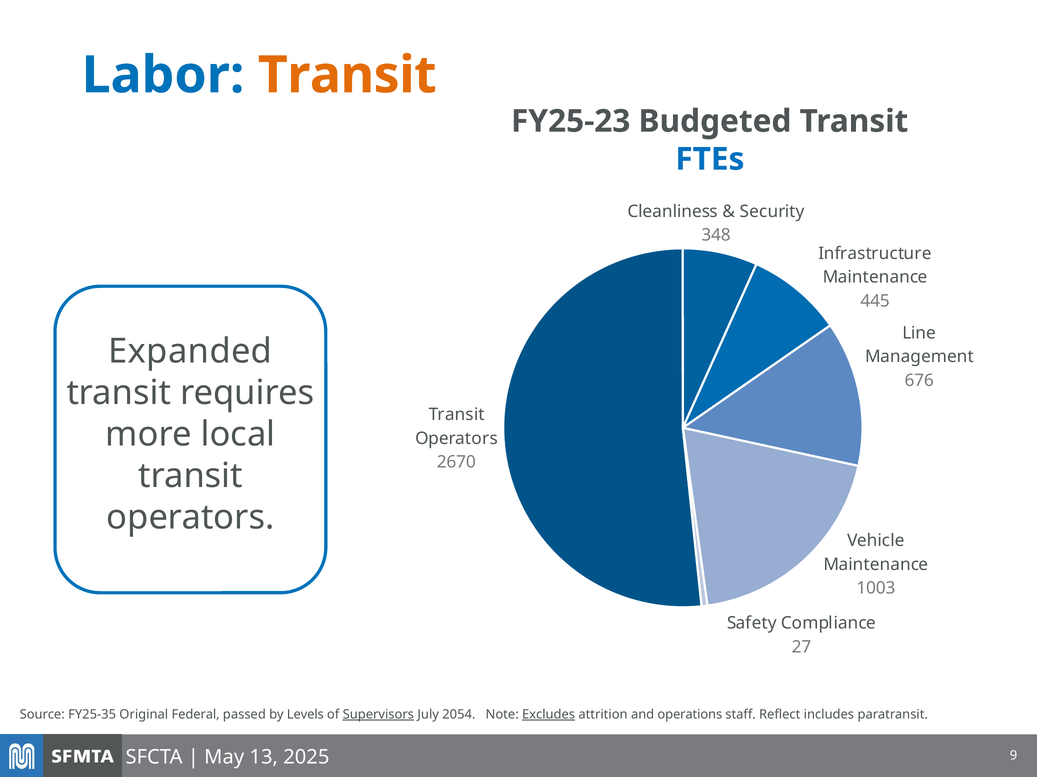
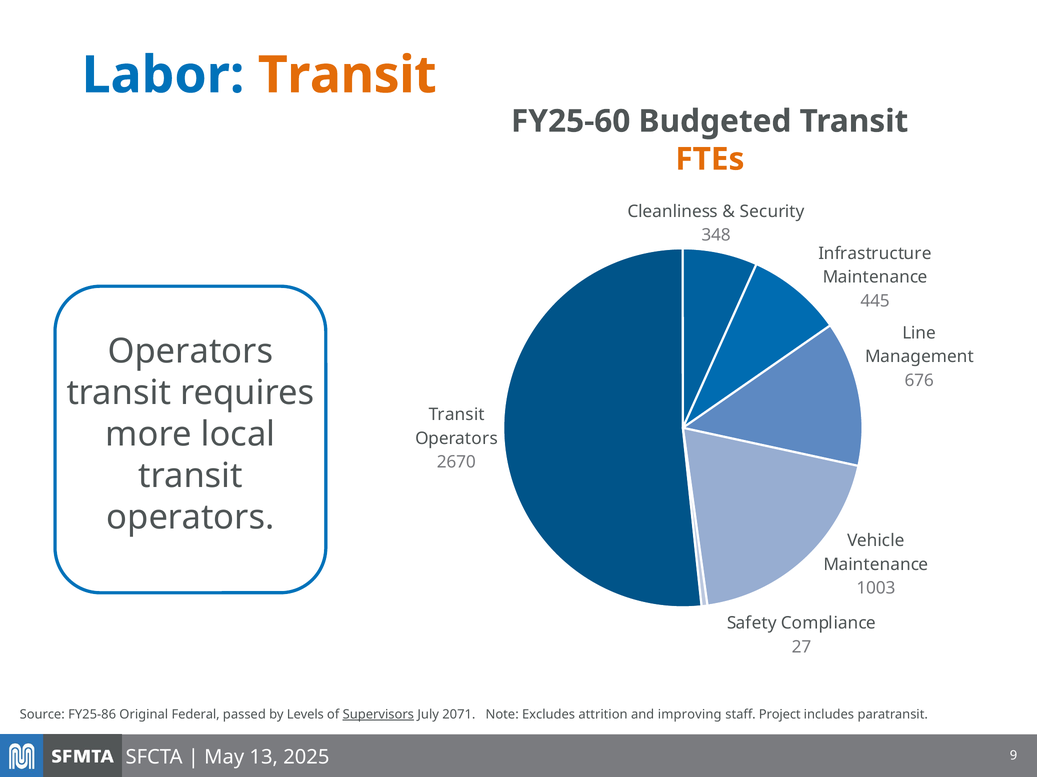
FY25-23: FY25-23 -> FY25-60
FTEs colour: blue -> orange
Expanded at (190, 352): Expanded -> Operators
FY25-35: FY25-35 -> FY25-86
2054: 2054 -> 2071
Excludes underline: present -> none
operations: operations -> improving
Reflect: Reflect -> Project
